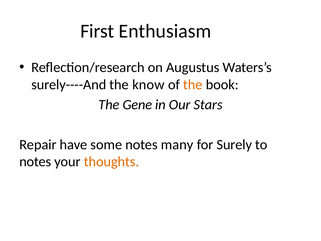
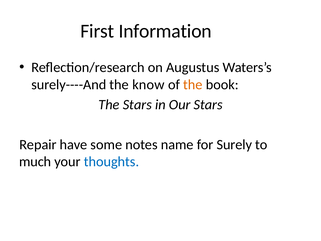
Enthusiasm: Enthusiasm -> Information
The Gene: Gene -> Stars
many: many -> name
notes at (35, 162): notes -> much
thoughts colour: orange -> blue
